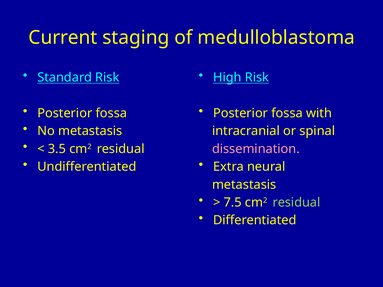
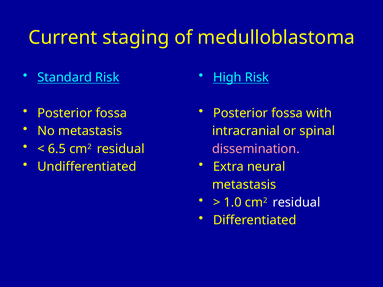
3.5: 3.5 -> 6.5
7.5: 7.5 -> 1.0
residual at (296, 203) colour: light green -> white
